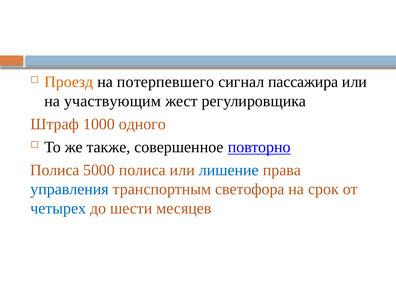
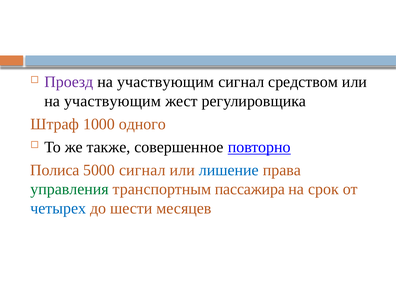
Проезд colour: orange -> purple
потерпевшего at (166, 82): потерпевшего -> участвующим
пассажира: пассажира -> средством
5000 полиса: полиса -> сигнал
управления colour: blue -> green
светофора: светофора -> пассажира
